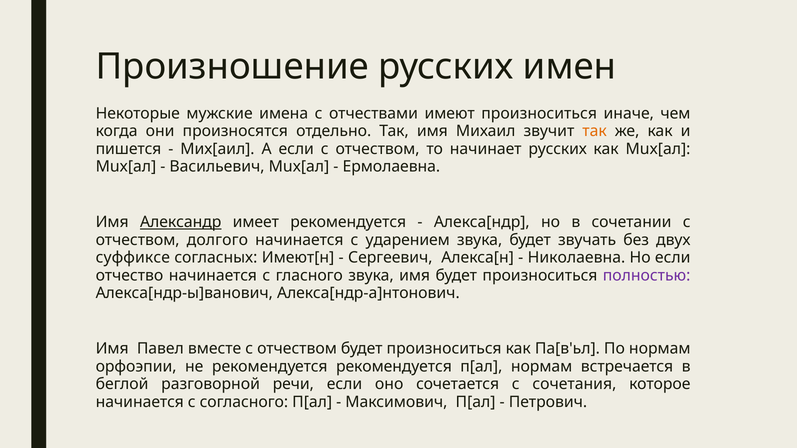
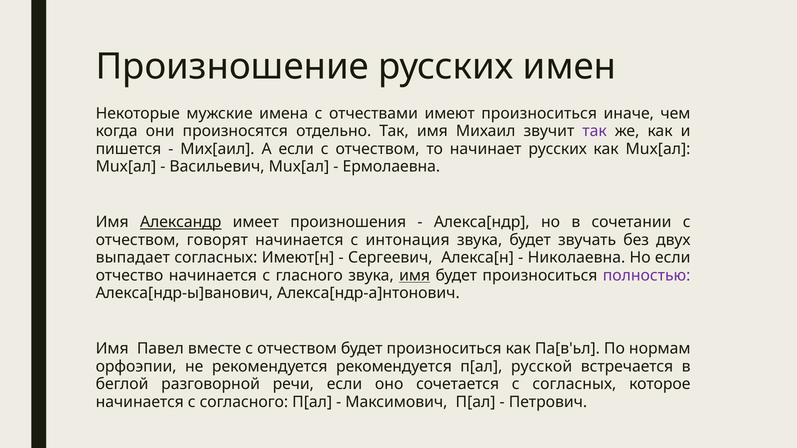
так at (595, 131) colour: orange -> purple
имеет рекомендуется: рекомендуется -> произношения
долгого: долгого -> говорят
ударением: ударением -> интонация
суффиксе: суффиксе -> выпадает
имя at (415, 276) underline: none -> present
п[ал нормам: нормам -> русской
с сочетания: сочетания -> согласных
